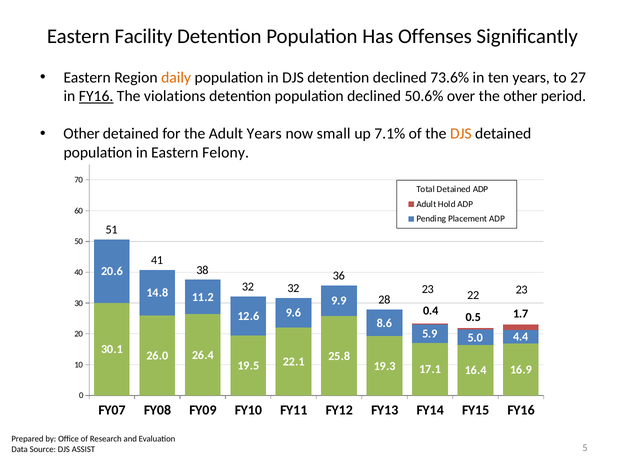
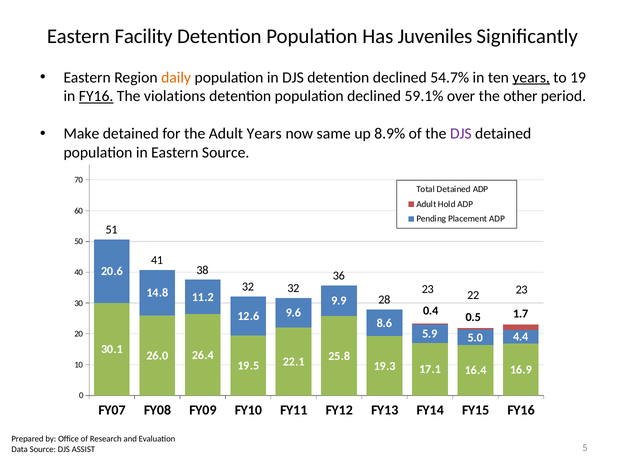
Offenses: Offenses -> Juveniles
73.6%: 73.6% -> 54.7%
years at (531, 77) underline: none -> present
27: 27 -> 19
50.6%: 50.6% -> 59.1%
Other at (82, 134): Other -> Make
small: small -> same
7.1%: 7.1% -> 8.9%
DJS at (461, 134) colour: orange -> purple
Eastern Felony: Felony -> Source
